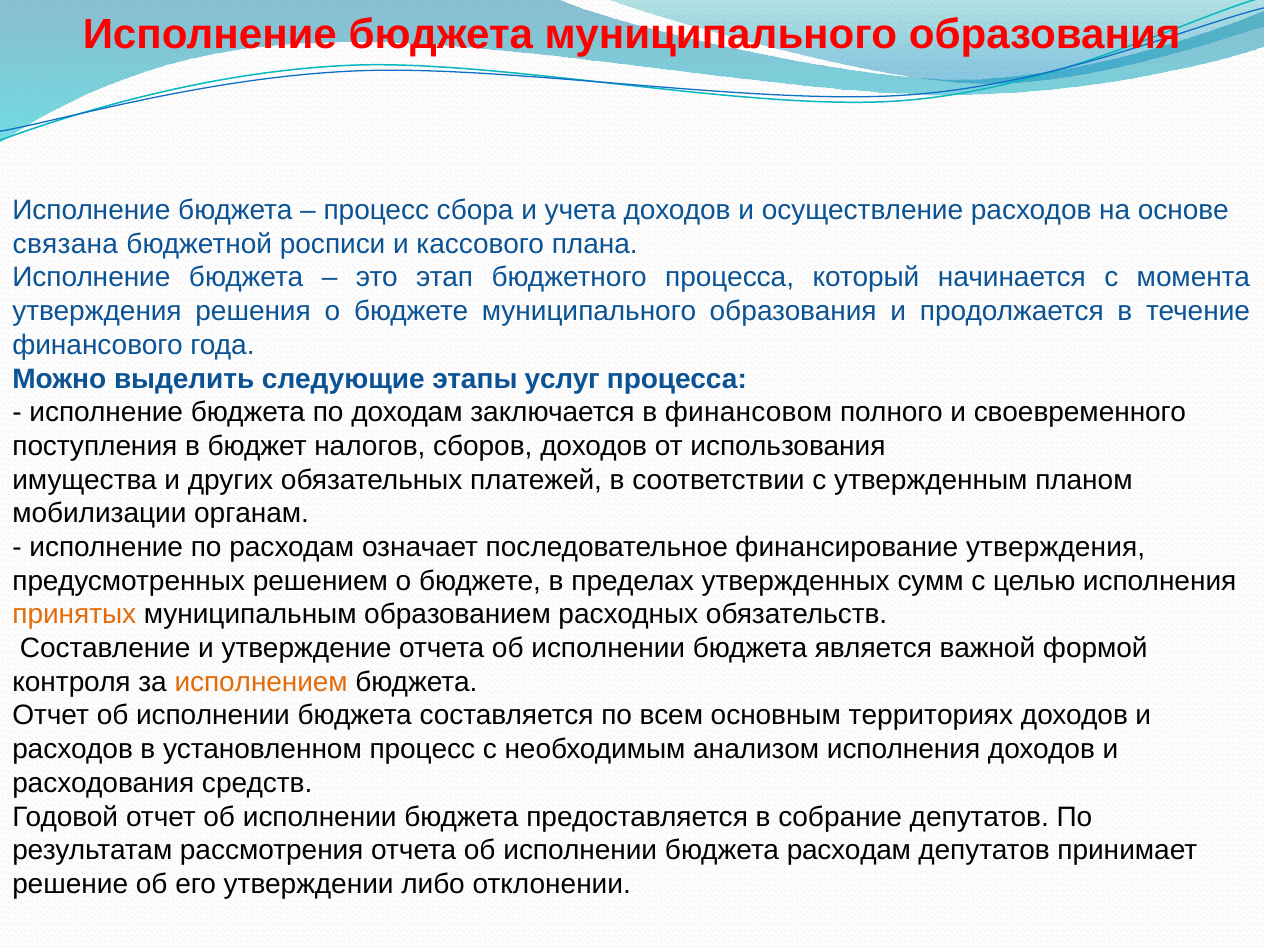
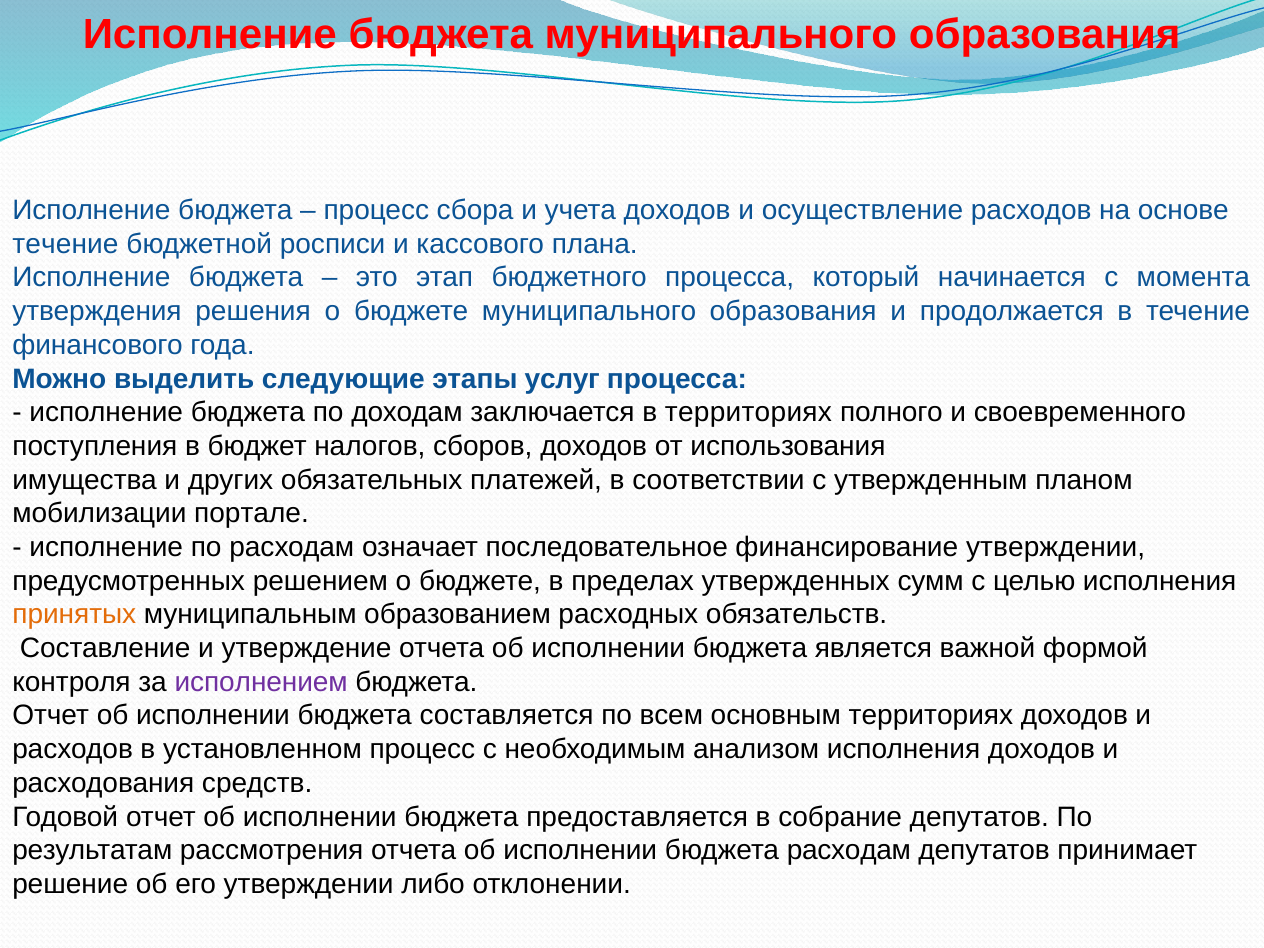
связана at (65, 244): связана -> течение
в финансовом: финансовом -> территориях
органам: органам -> портале
финансирование утверждения: утверждения -> утверждении
исполнением colour: orange -> purple
